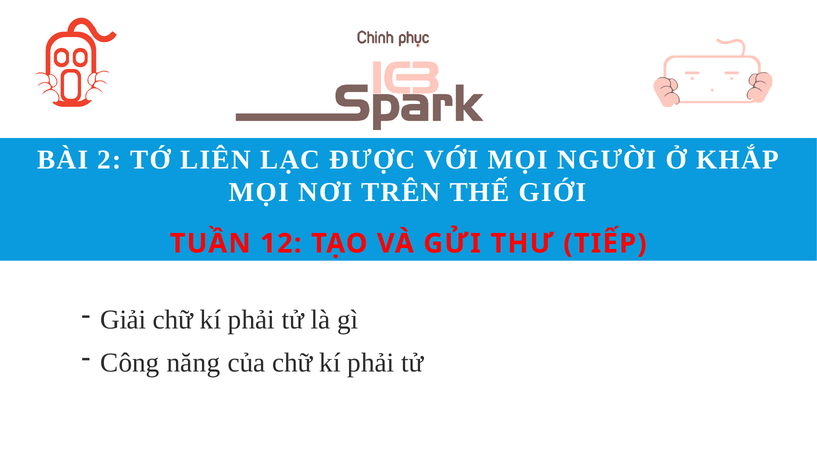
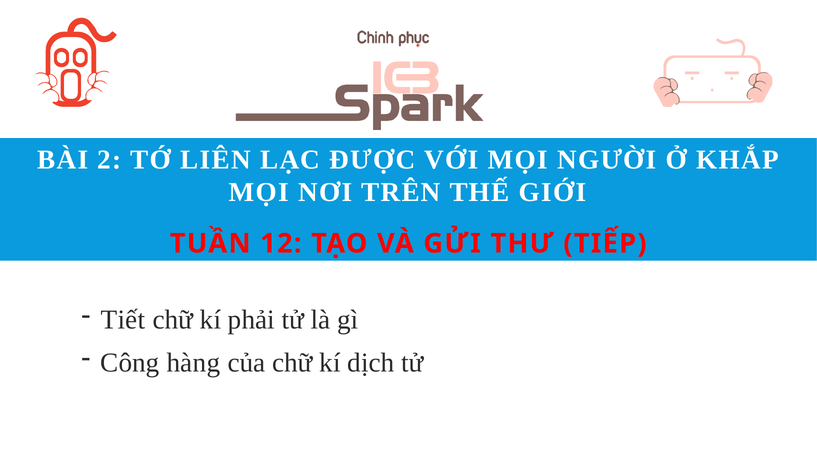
Giải: Giải -> Tiết
năng: năng -> hàng
của chữ kí phải: phải -> dịch
